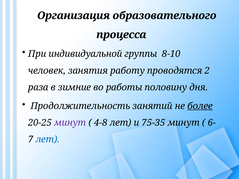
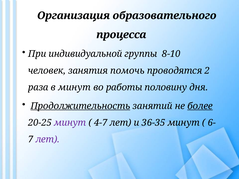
работу: работу -> помочь
в зимние: зимние -> минут
Продолжительность underline: none -> present
4-8: 4-8 -> 4-7
75-35: 75-35 -> 36-35
лет at (48, 140) colour: blue -> purple
